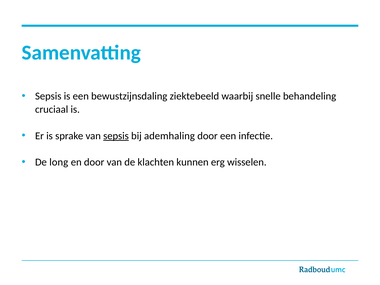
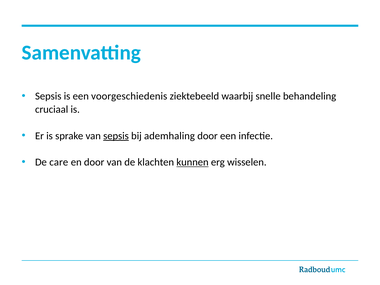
bewustzijnsdaling: bewustzijnsdaling -> voorgeschiedenis
long: long -> care
kunnen underline: none -> present
